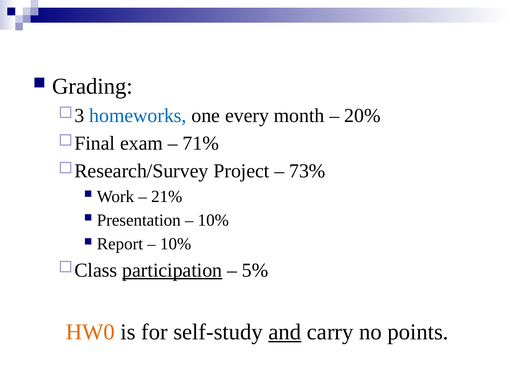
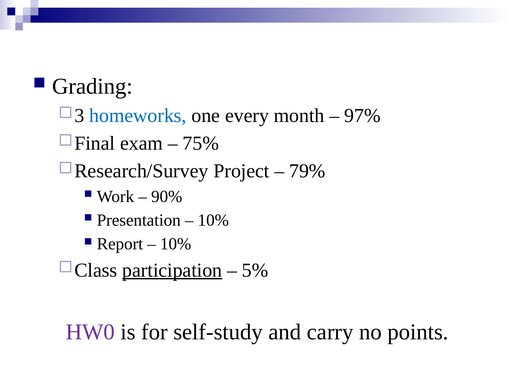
20%: 20% -> 97%
71%: 71% -> 75%
73%: 73% -> 79%
21%: 21% -> 90%
HW0 colour: orange -> purple
and underline: present -> none
